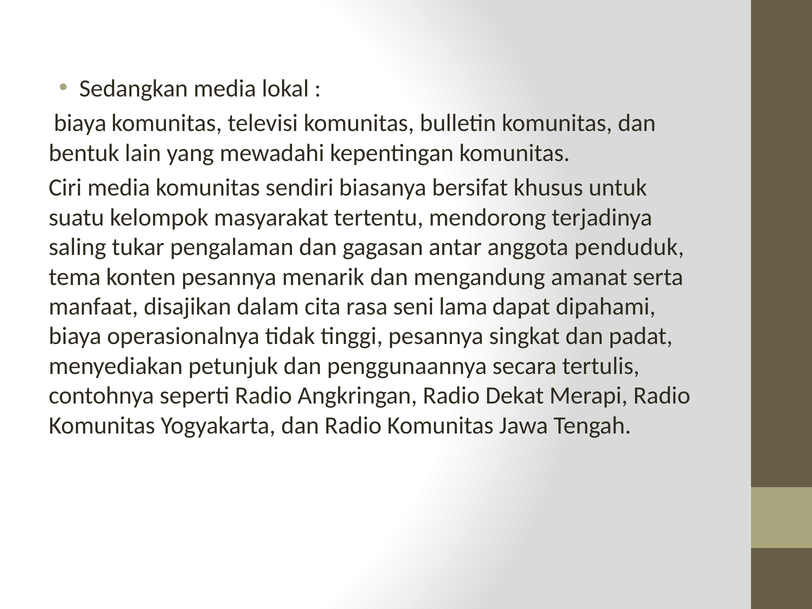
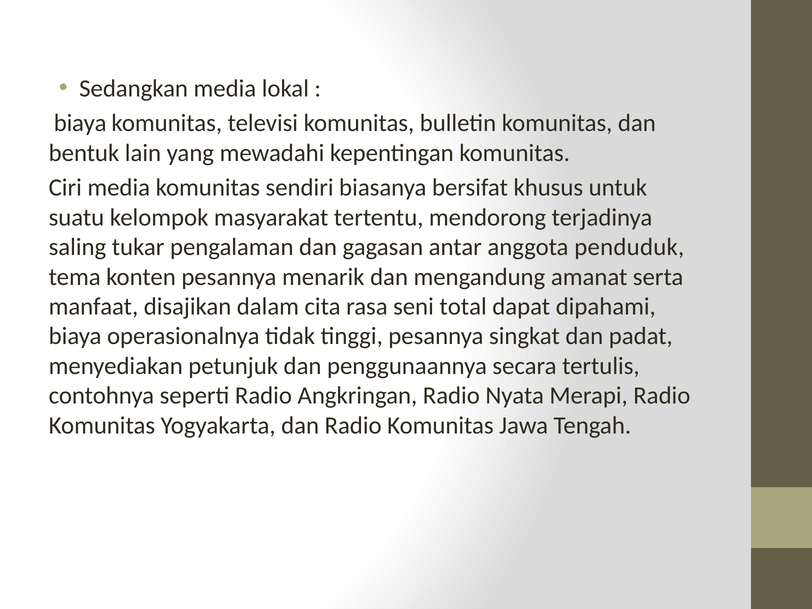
lama: lama -> total
Dekat: Dekat -> Nyata
